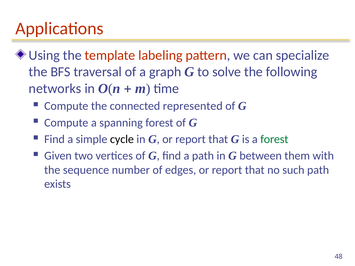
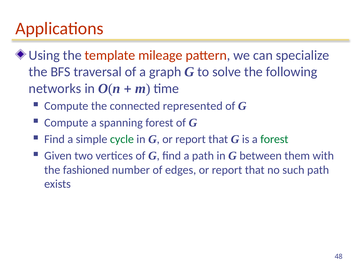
labeling: labeling -> mileage
cycle colour: black -> green
sequence: sequence -> fashioned
